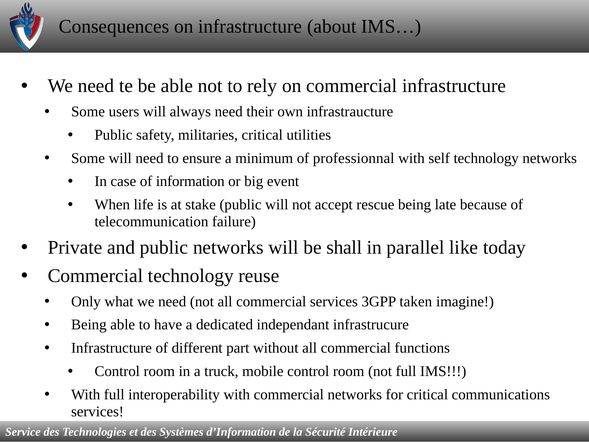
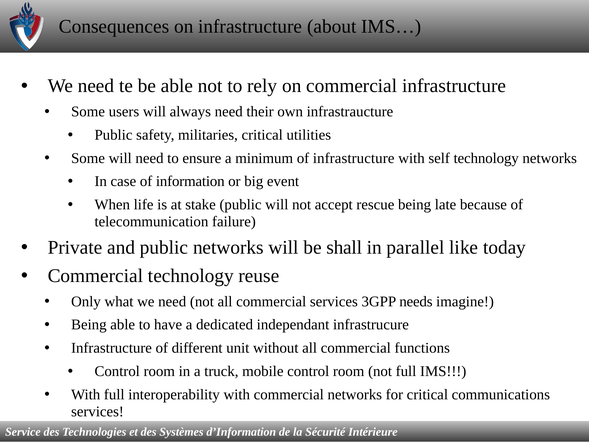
of professionnal: professionnal -> infrastructure
taken: taken -> needs
part: part -> unit
